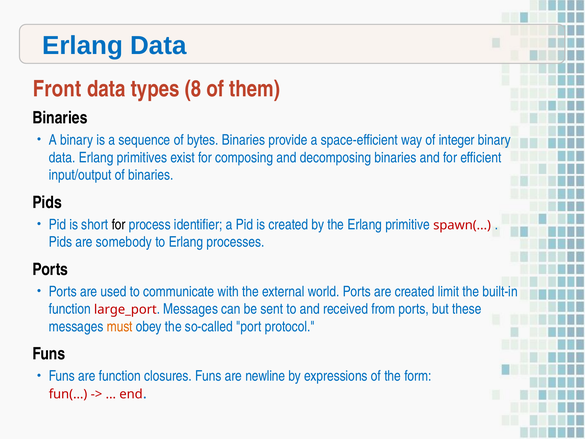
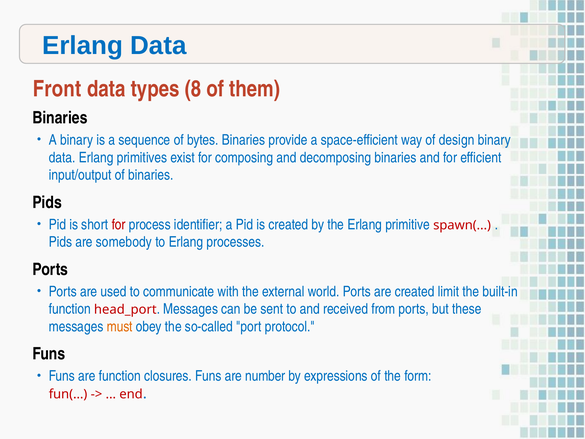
integer: integer -> design
for at (119, 224) colour: black -> red
large_port: large_port -> head_port
newline: newline -> number
